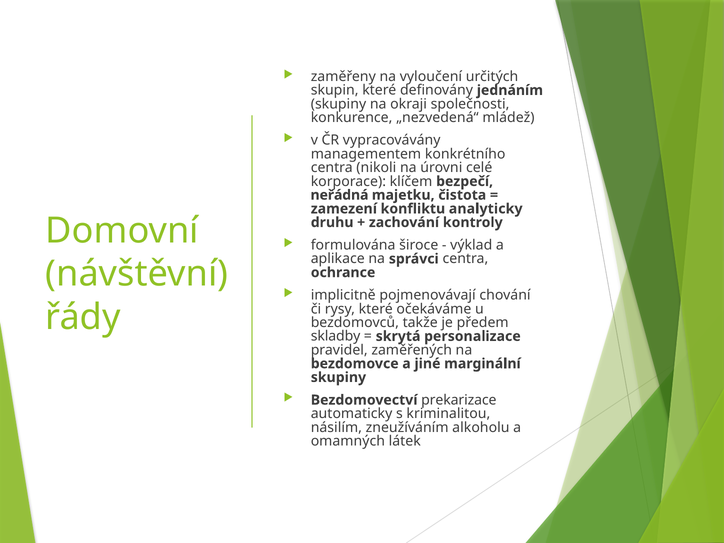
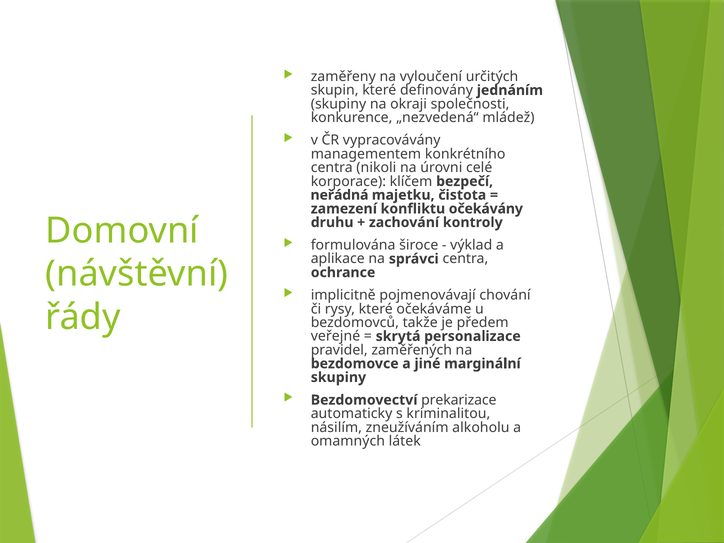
analyticky: analyticky -> očekávány
skladby: skladby -> veřejné
